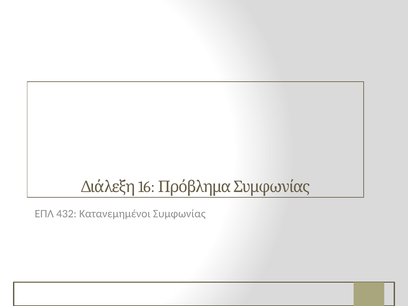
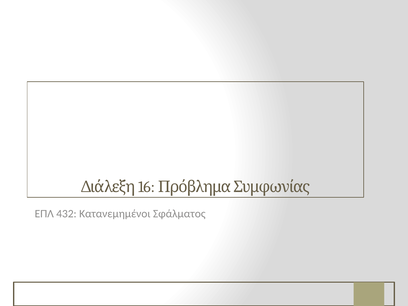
Συμφωνίας: Συμφωνίας -> Σφάλματος
